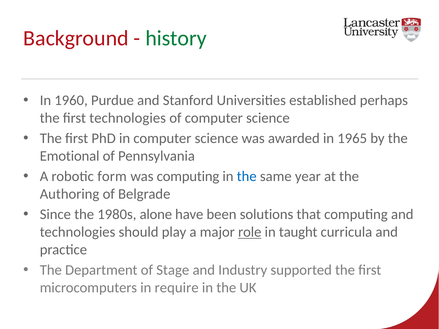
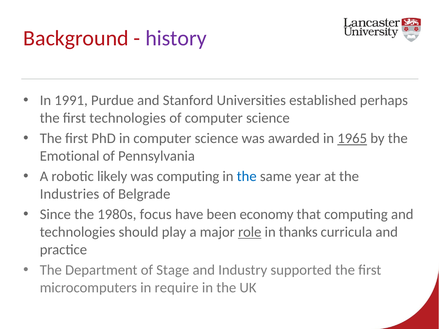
history colour: green -> purple
1960: 1960 -> 1991
1965 underline: none -> present
form: form -> likely
Authoring: Authoring -> Industries
alone: alone -> focus
solutions: solutions -> economy
taught: taught -> thanks
